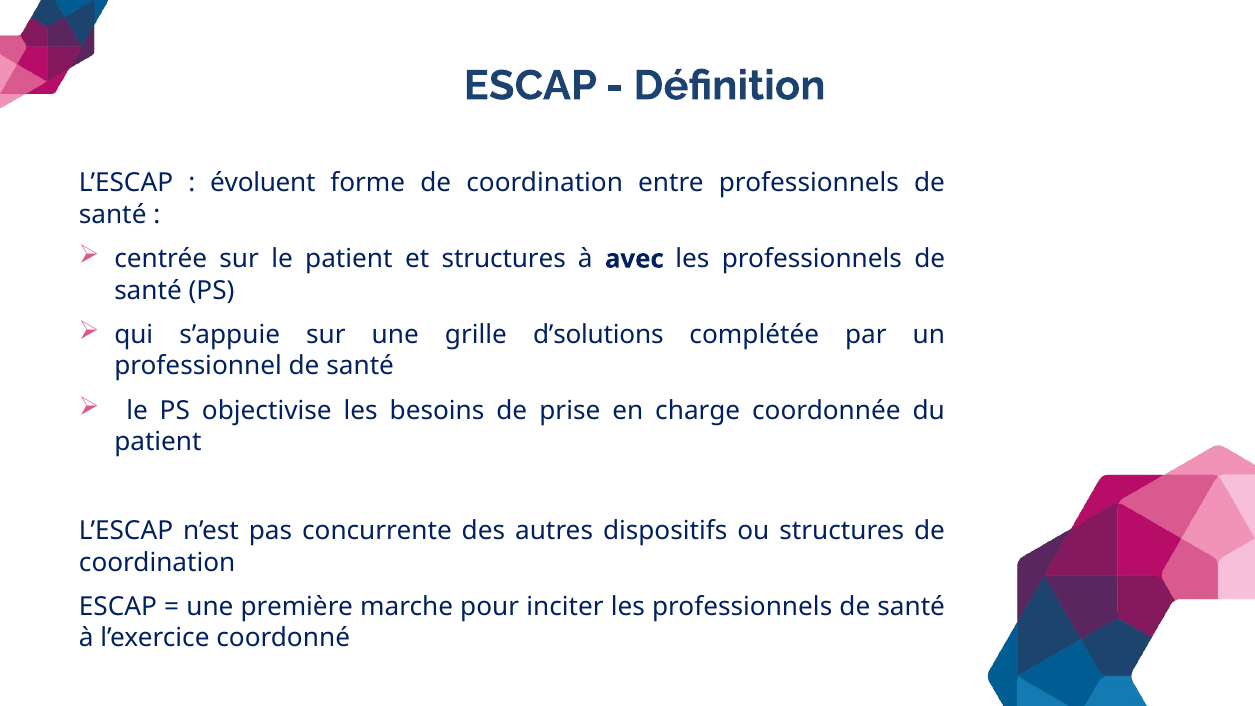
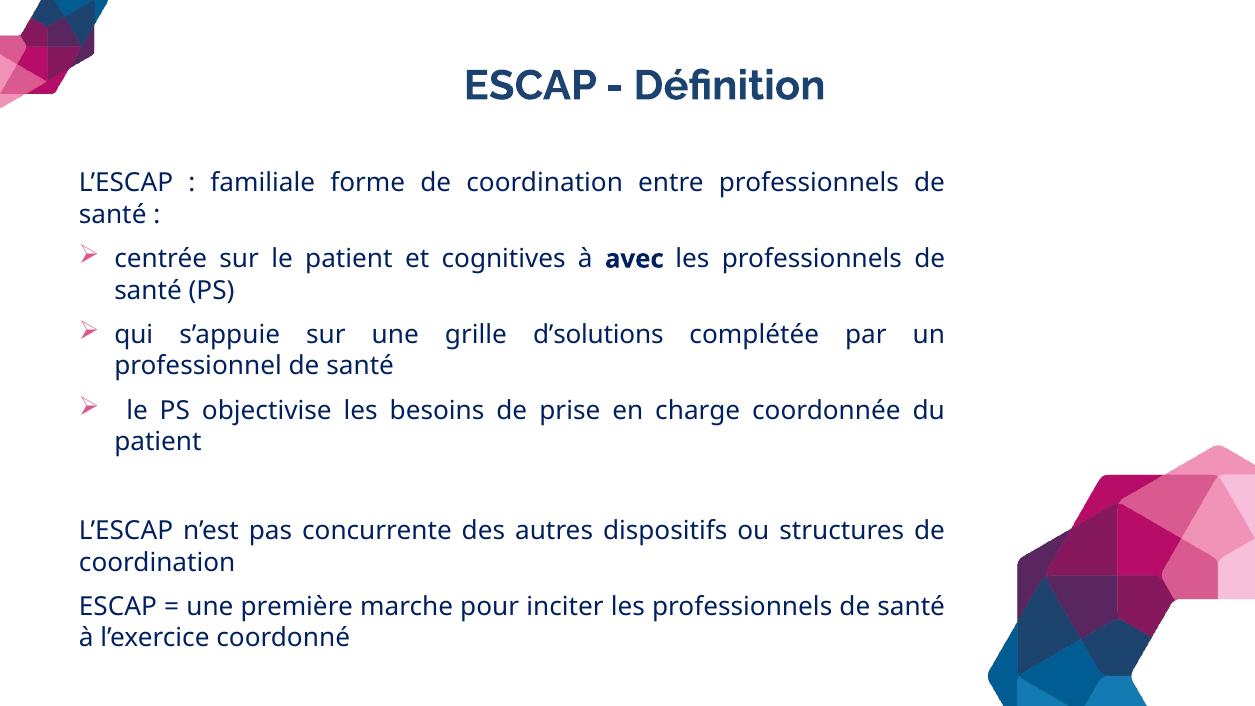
évoluent: évoluent -> familiale
et structures: structures -> cognitives
